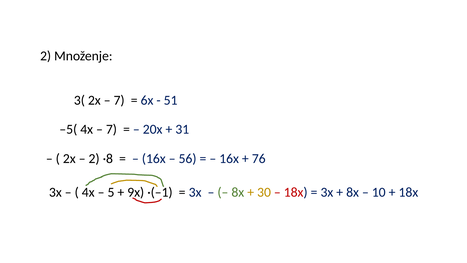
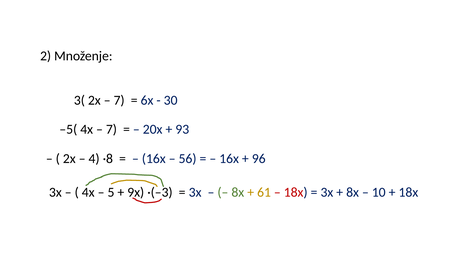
51: 51 -> 30
31: 31 -> 93
2 at (94, 158): 2 -> 4
76: 76 -> 96
·(–1: ·(–1 -> ·(–3
30: 30 -> 61
